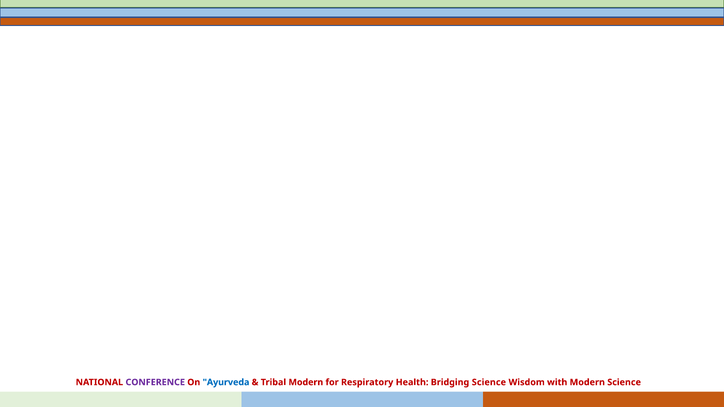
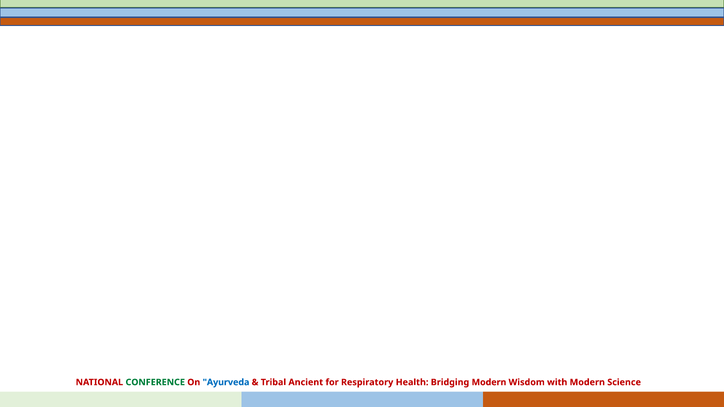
CONFERENCE colour: purple -> green
Tribal Modern: Modern -> Ancient
Bridging Science: Science -> Modern
